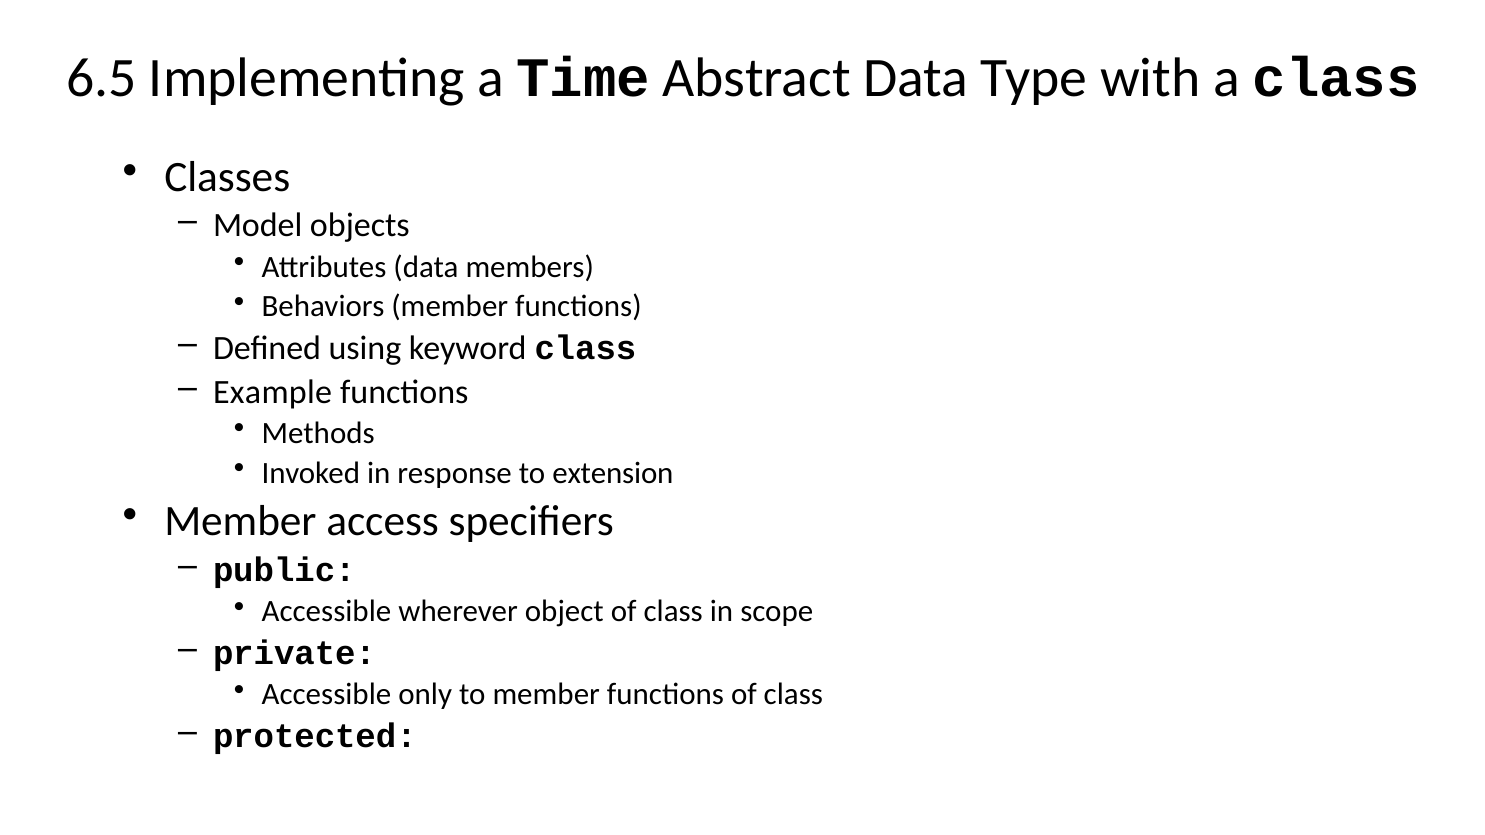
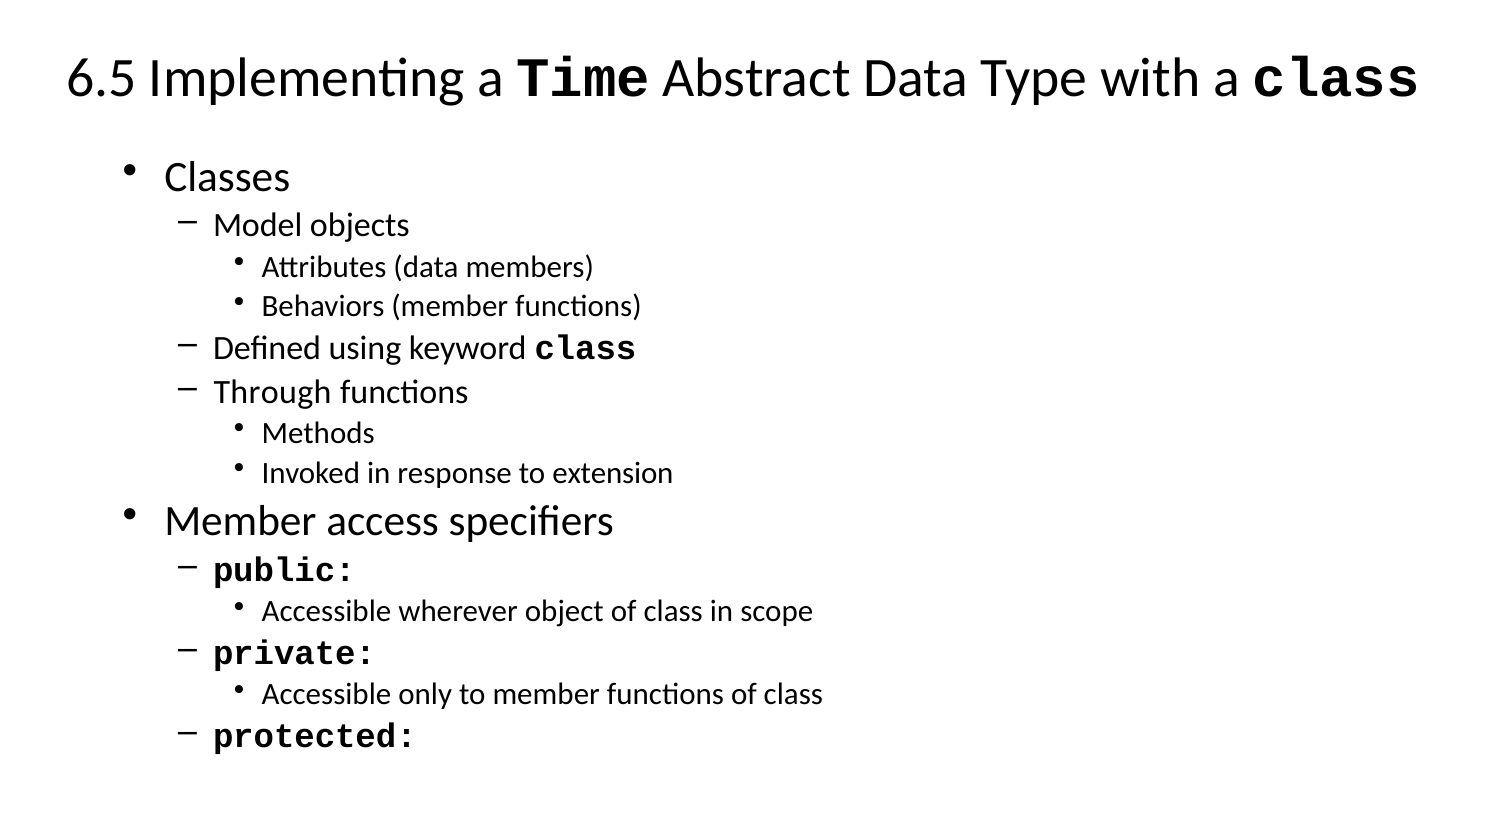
Example: Example -> Through
